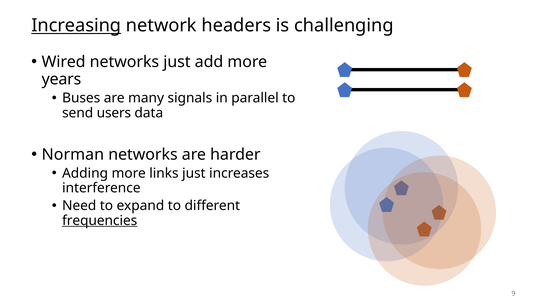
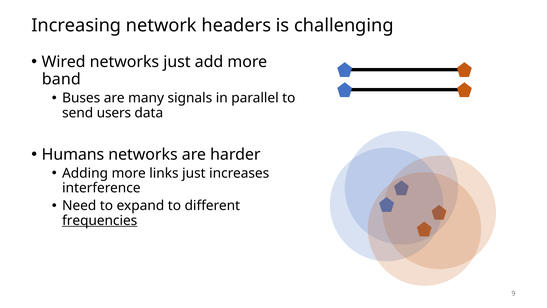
Increasing underline: present -> none
years: years -> band
Norman: Norman -> Humans
